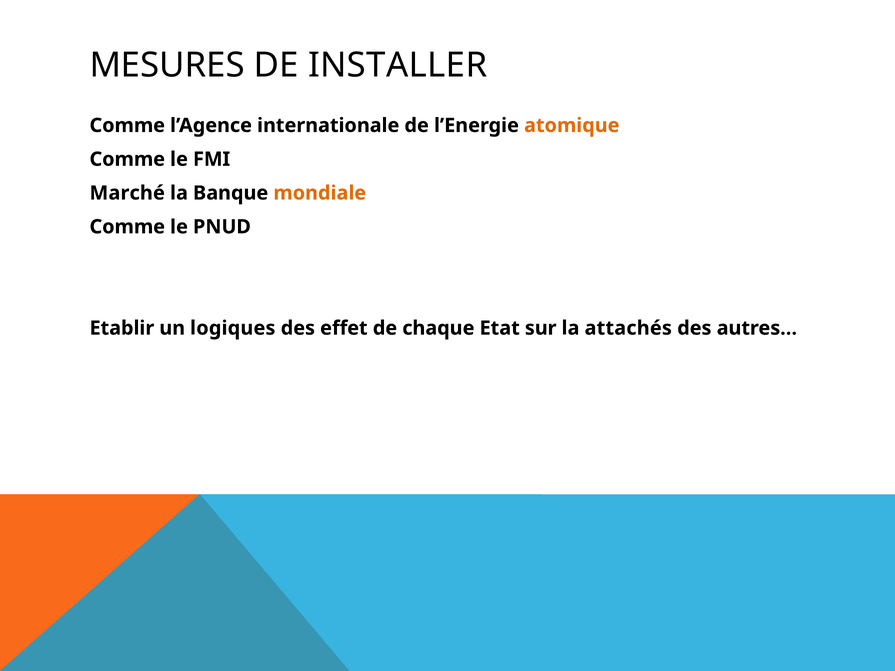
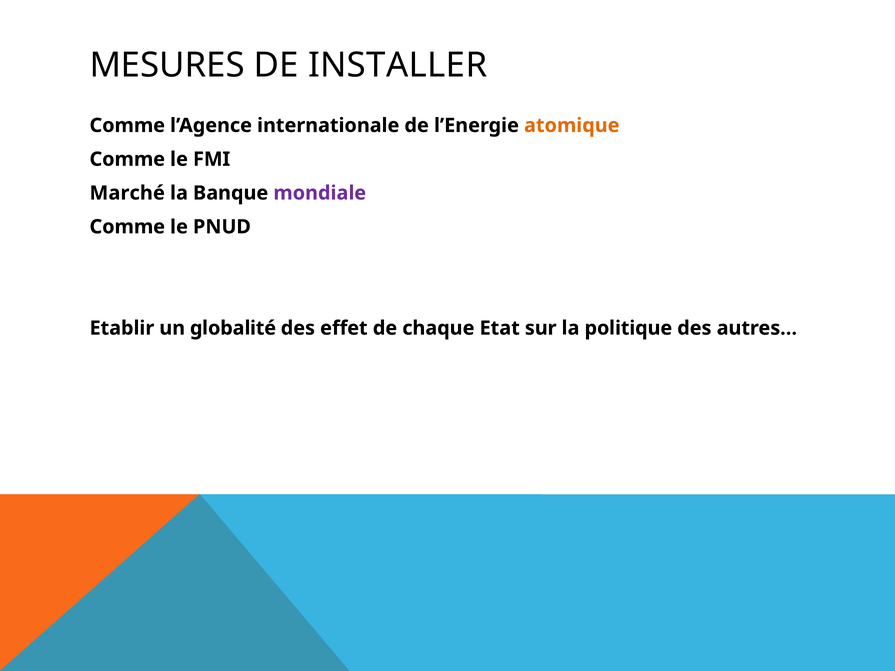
mondiale colour: orange -> purple
logiques: logiques -> globalité
attachés: attachés -> politique
